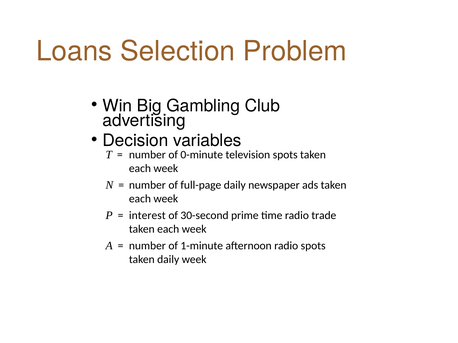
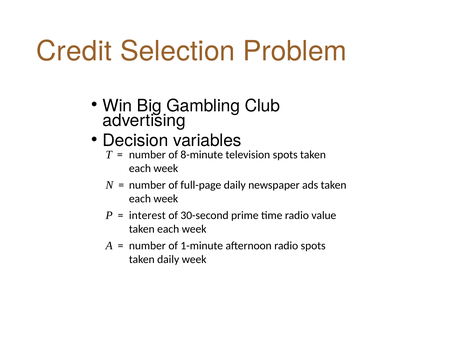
Loans: Loans -> Credit
0-minute: 0-minute -> 8-minute
trade: trade -> value
